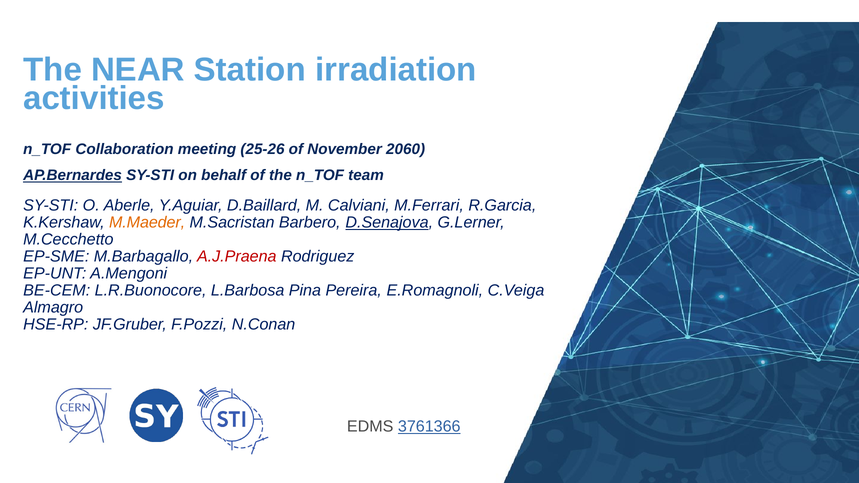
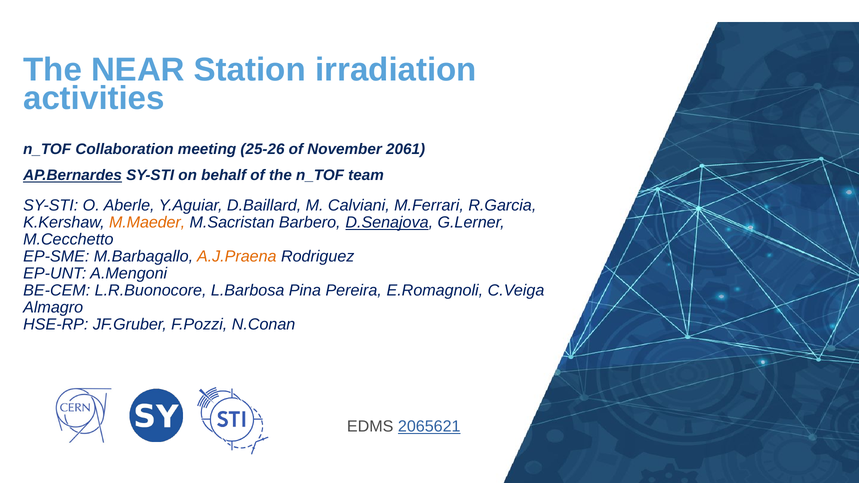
2060: 2060 -> 2061
A.J.Praena colour: red -> orange
3761366: 3761366 -> 2065621
